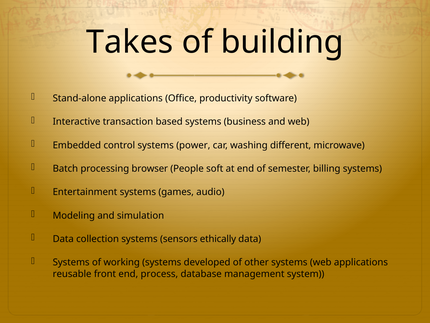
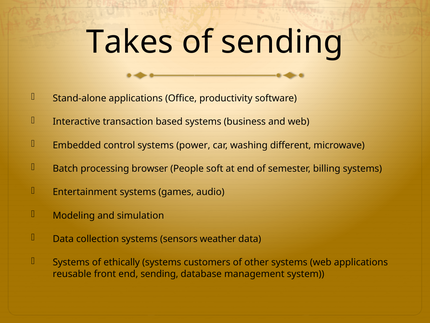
of building: building -> sending
ethically: ethically -> weather
working: working -> ethically
developed: developed -> customers
end process: process -> sending
